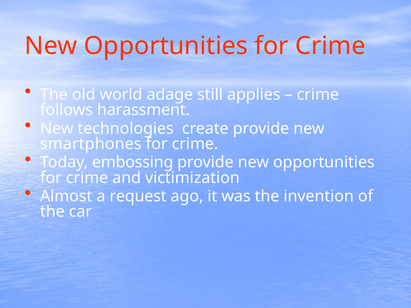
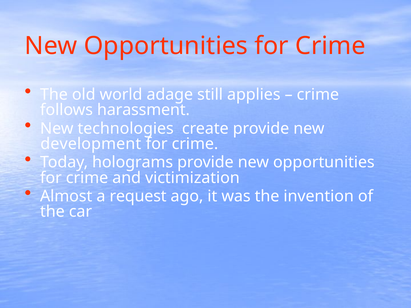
smartphones: smartphones -> development
embossing: embossing -> holograms
